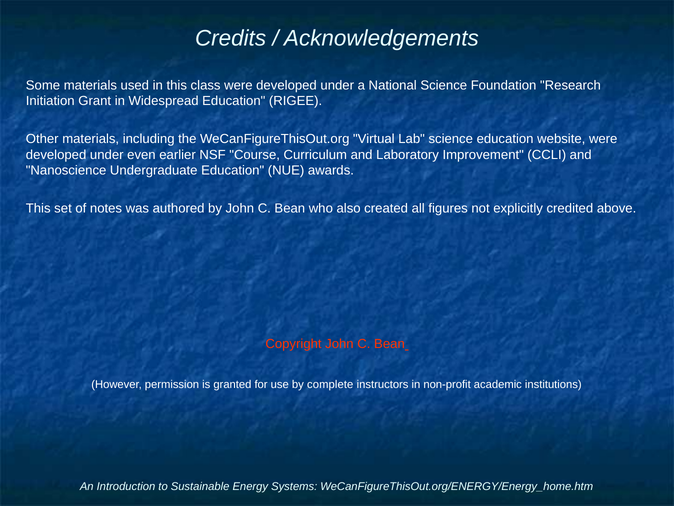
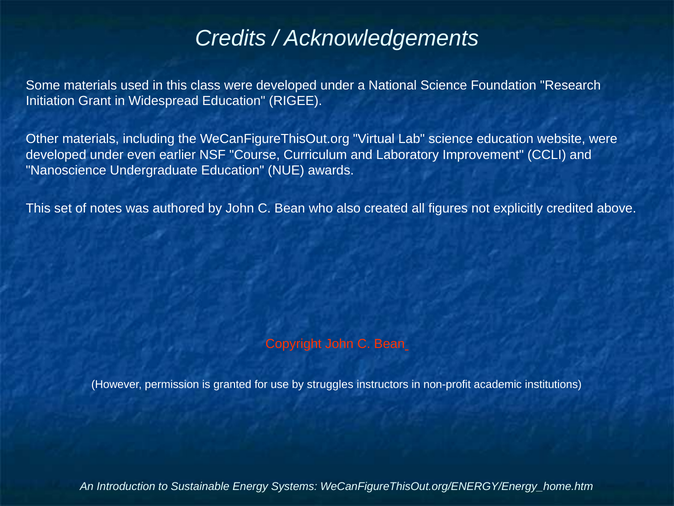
complete: complete -> struggles
